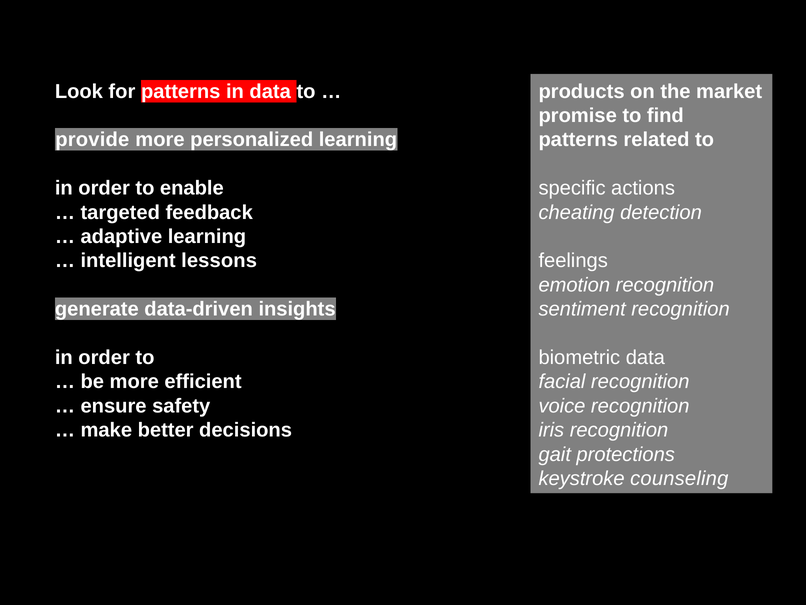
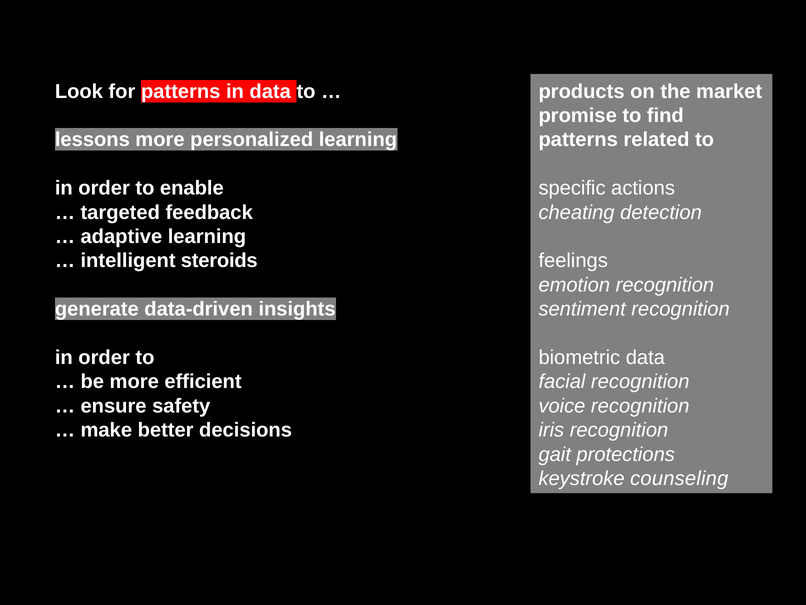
provide: provide -> lessons
lessons: lessons -> steroids
